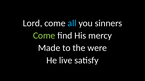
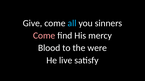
Lord: Lord -> Give
Come at (44, 36) colour: light green -> pink
Made: Made -> Blood
